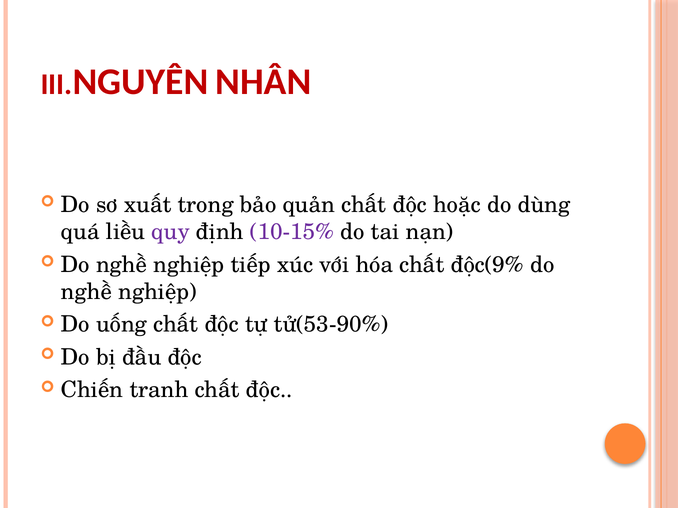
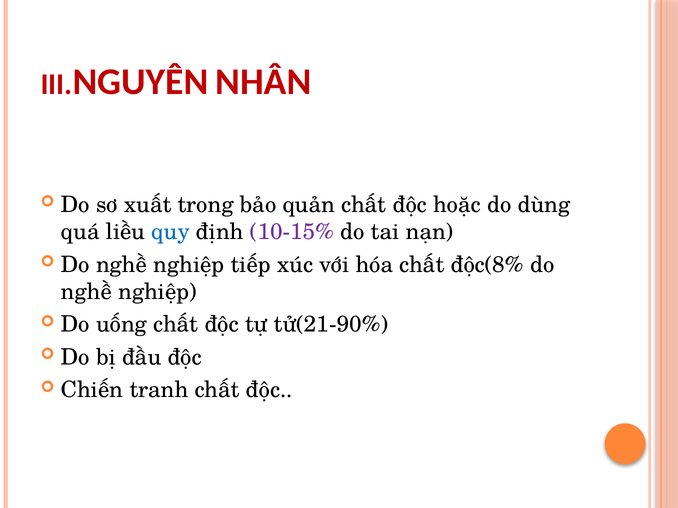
quy colour: purple -> blue
độc(9%: độc(9% -> độc(8%
tử(53-90%: tử(53-90% -> tử(21-90%
